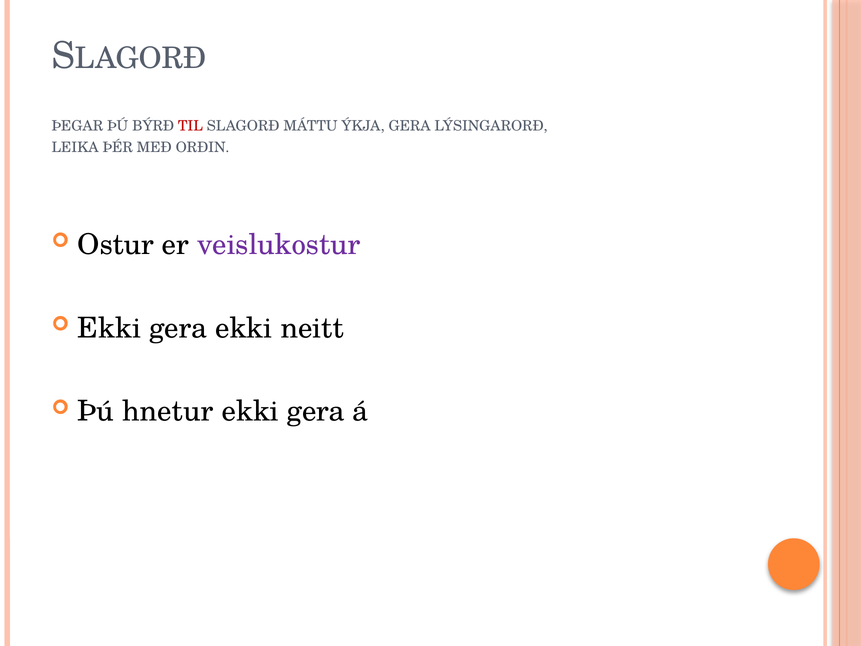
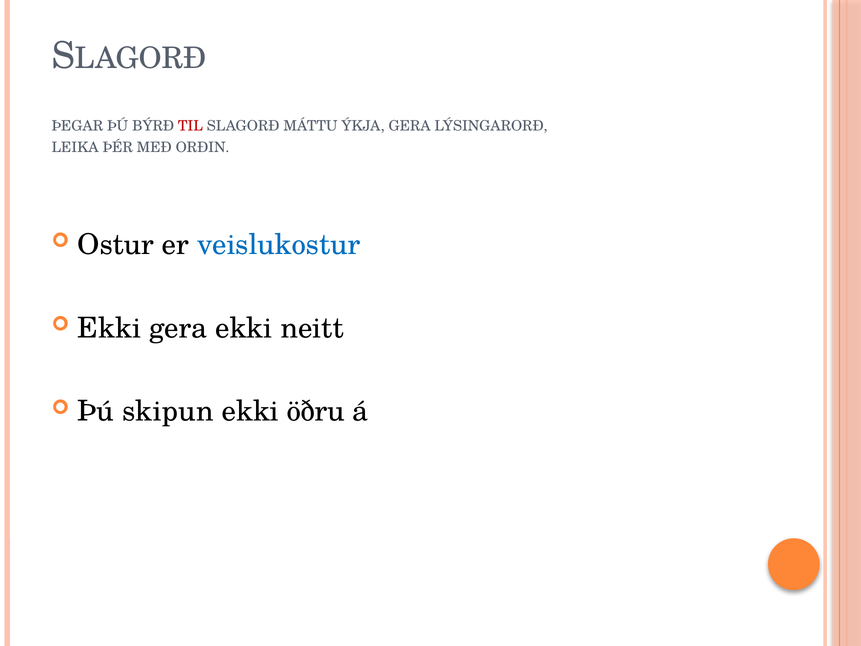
veislukostur colour: purple -> blue
hnetur: hnetur -> skipun
gera at (316, 411): gera -> öðru
